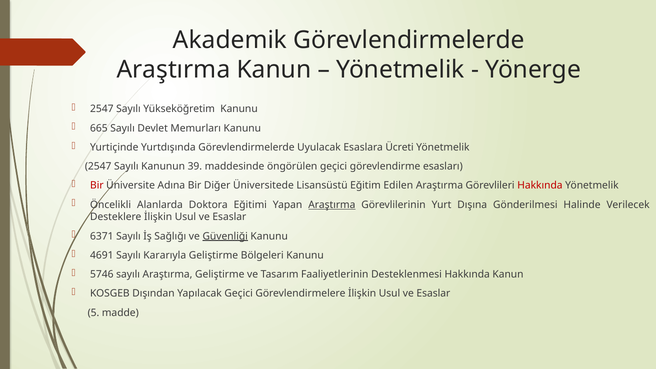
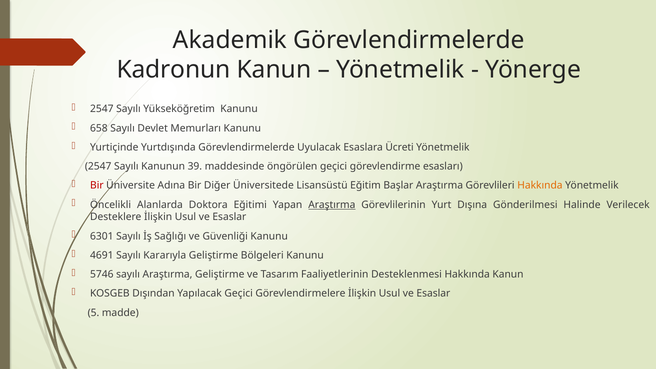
Araştırma at (173, 70): Araştırma -> Kadronun
665: 665 -> 658
Edilen: Edilen -> Başlar
Hakkında at (540, 186) colour: red -> orange
6371: 6371 -> 6301
Güvenliği underline: present -> none
